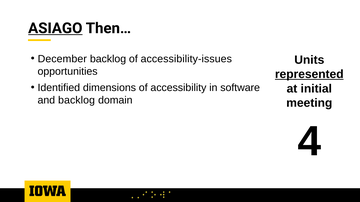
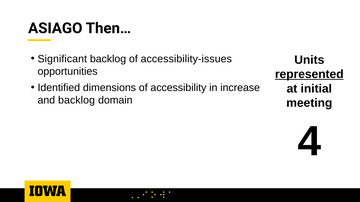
ASIAGO underline: present -> none
December: December -> Significant
software: software -> increase
